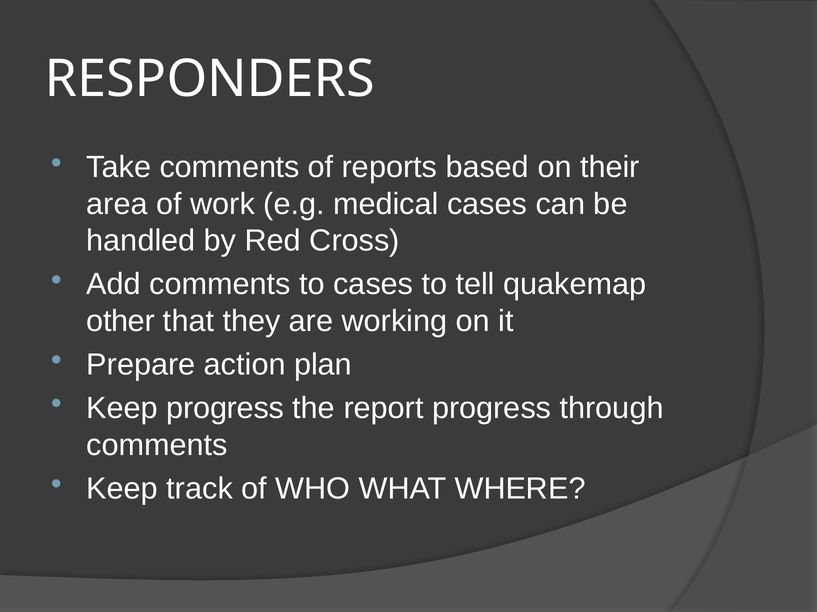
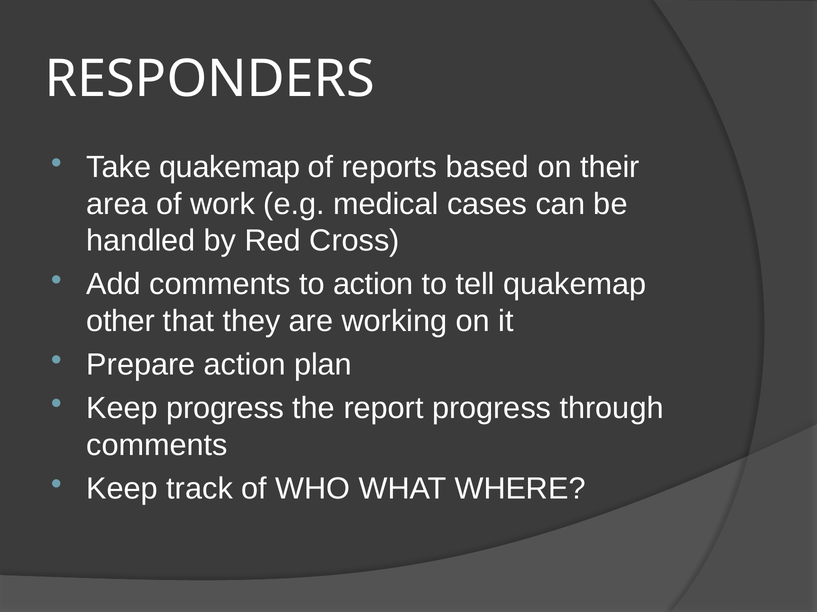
Take comments: comments -> quakemap
to cases: cases -> action
